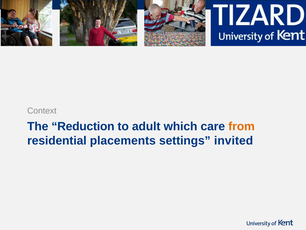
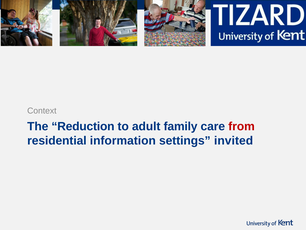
which: which -> family
from colour: orange -> red
placements: placements -> information
